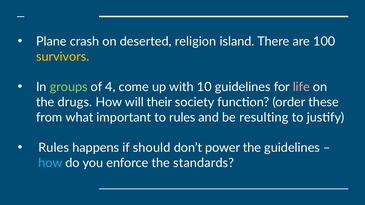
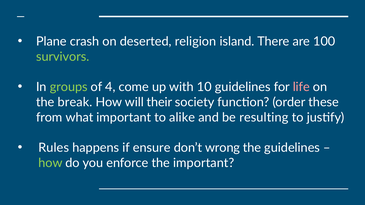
survivors colour: yellow -> light green
drugs: drugs -> break
to rules: rules -> alike
should: should -> ensure
power: power -> wrong
how at (50, 163) colour: light blue -> light green
the standards: standards -> important
